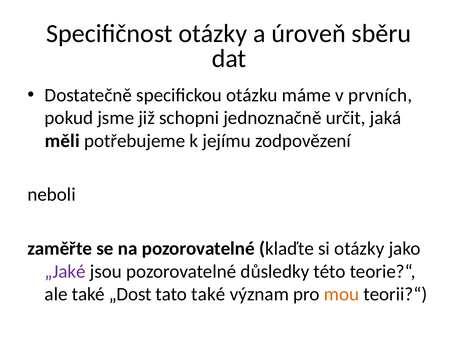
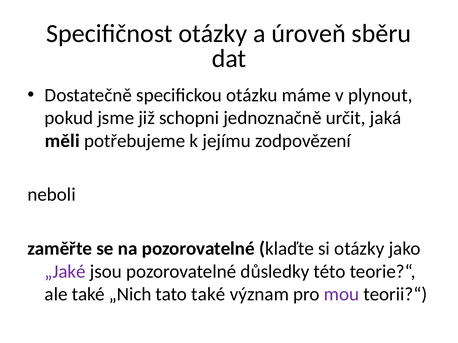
prvních: prvních -> plynout
„Dost: „Dost -> „Nich
mou colour: orange -> purple
